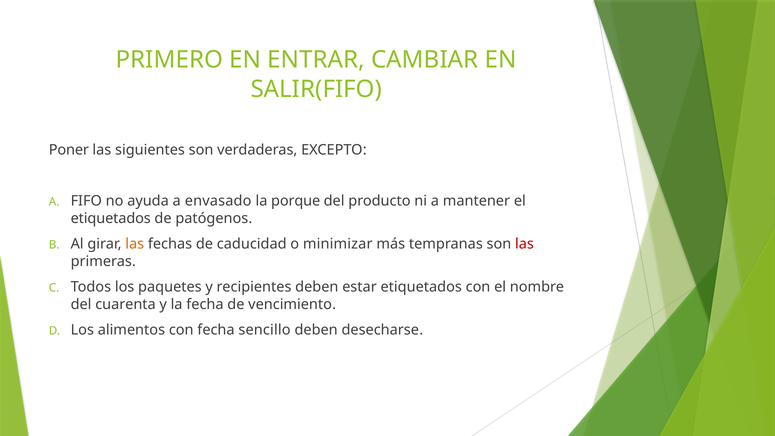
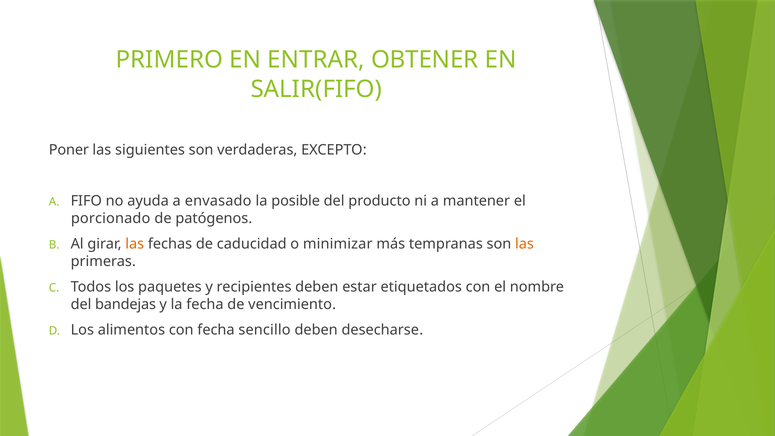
CAMBIAR: CAMBIAR -> OBTENER
porque: porque -> posible
etiquetados at (111, 218): etiquetados -> porcionado
las at (525, 244) colour: red -> orange
cuarenta: cuarenta -> bandejas
